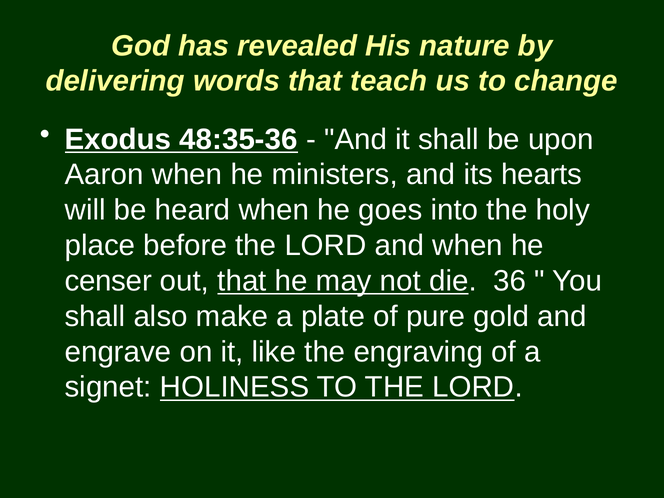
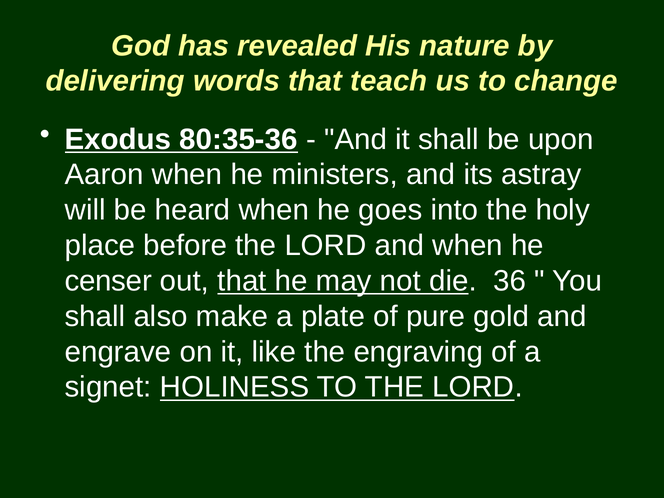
48:35-36: 48:35-36 -> 80:35-36
hearts: hearts -> astray
